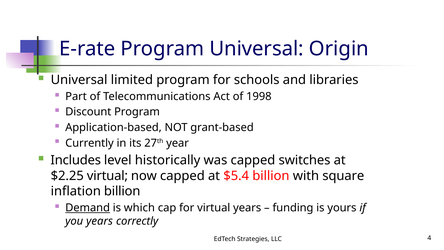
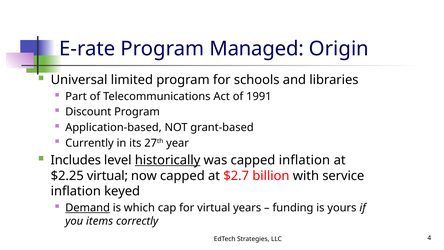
Program Universal: Universal -> Managed
1998: 1998 -> 1991
historically underline: none -> present
capped switches: switches -> inflation
$5.4: $5.4 -> $2.7
square: square -> service
inflation billion: billion -> keyed
you years: years -> items
